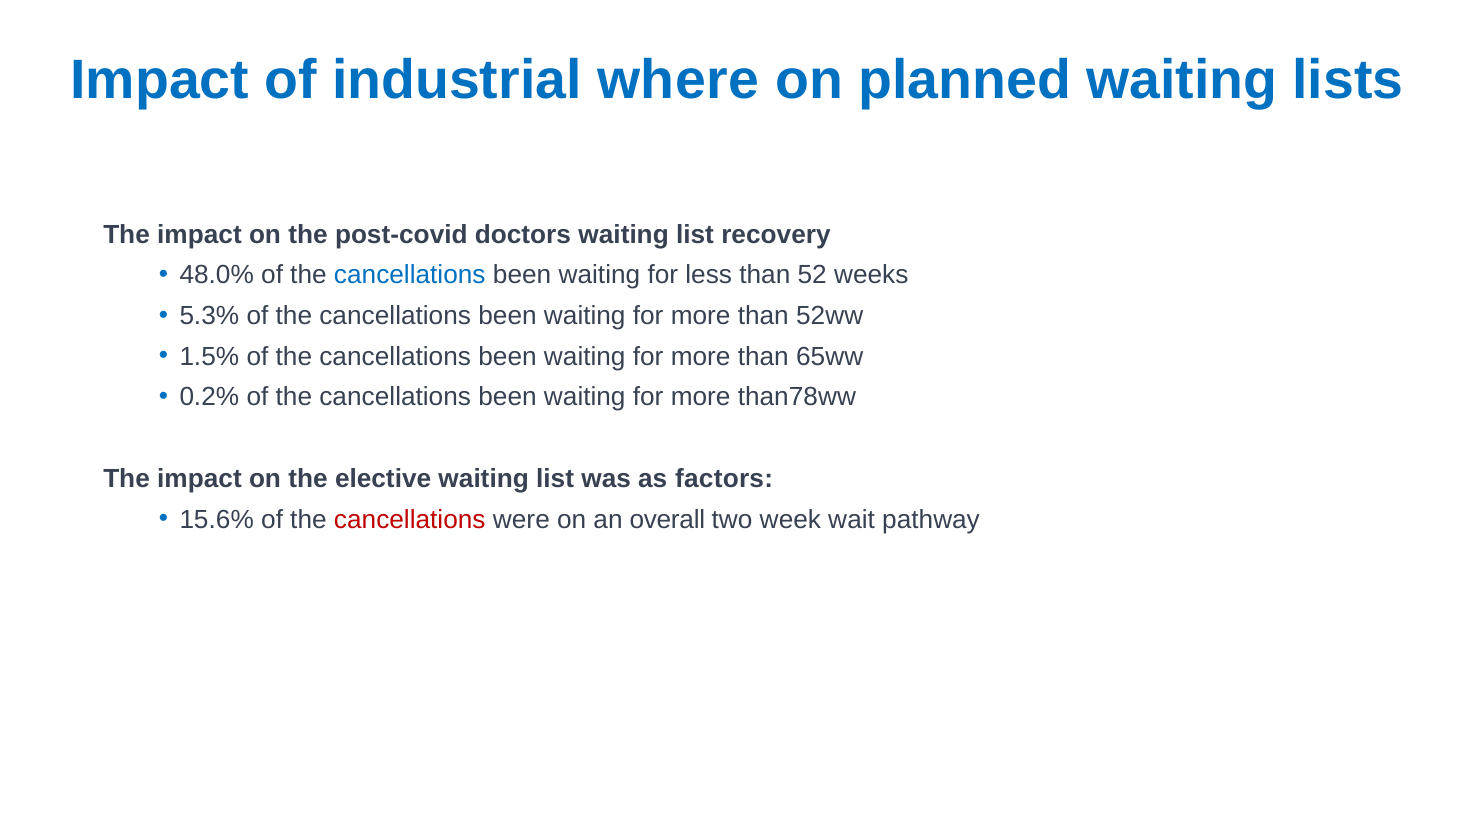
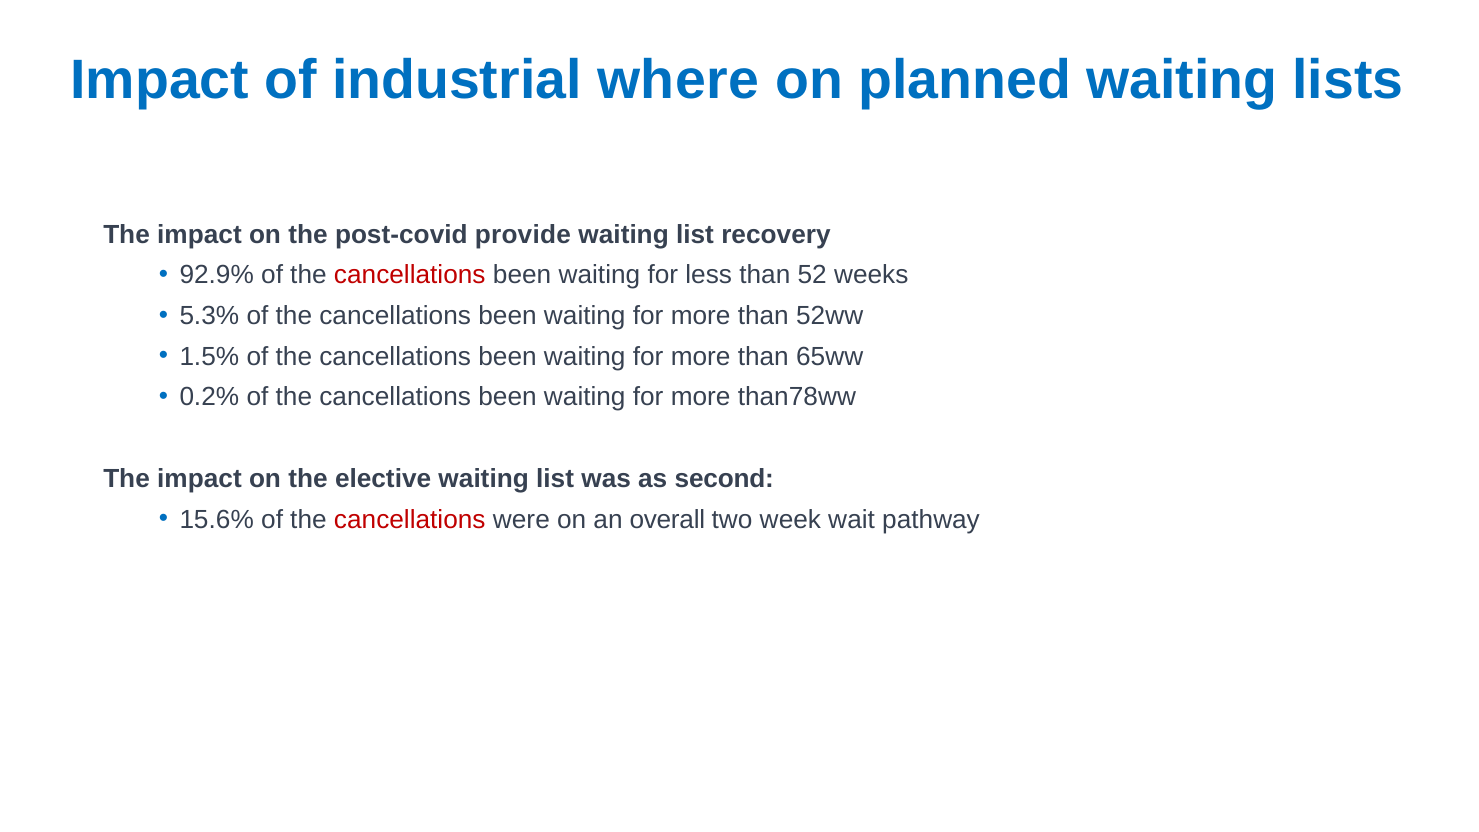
doctors: doctors -> provide
48.0%: 48.0% -> 92.9%
cancellations at (410, 275) colour: blue -> red
factors: factors -> second
